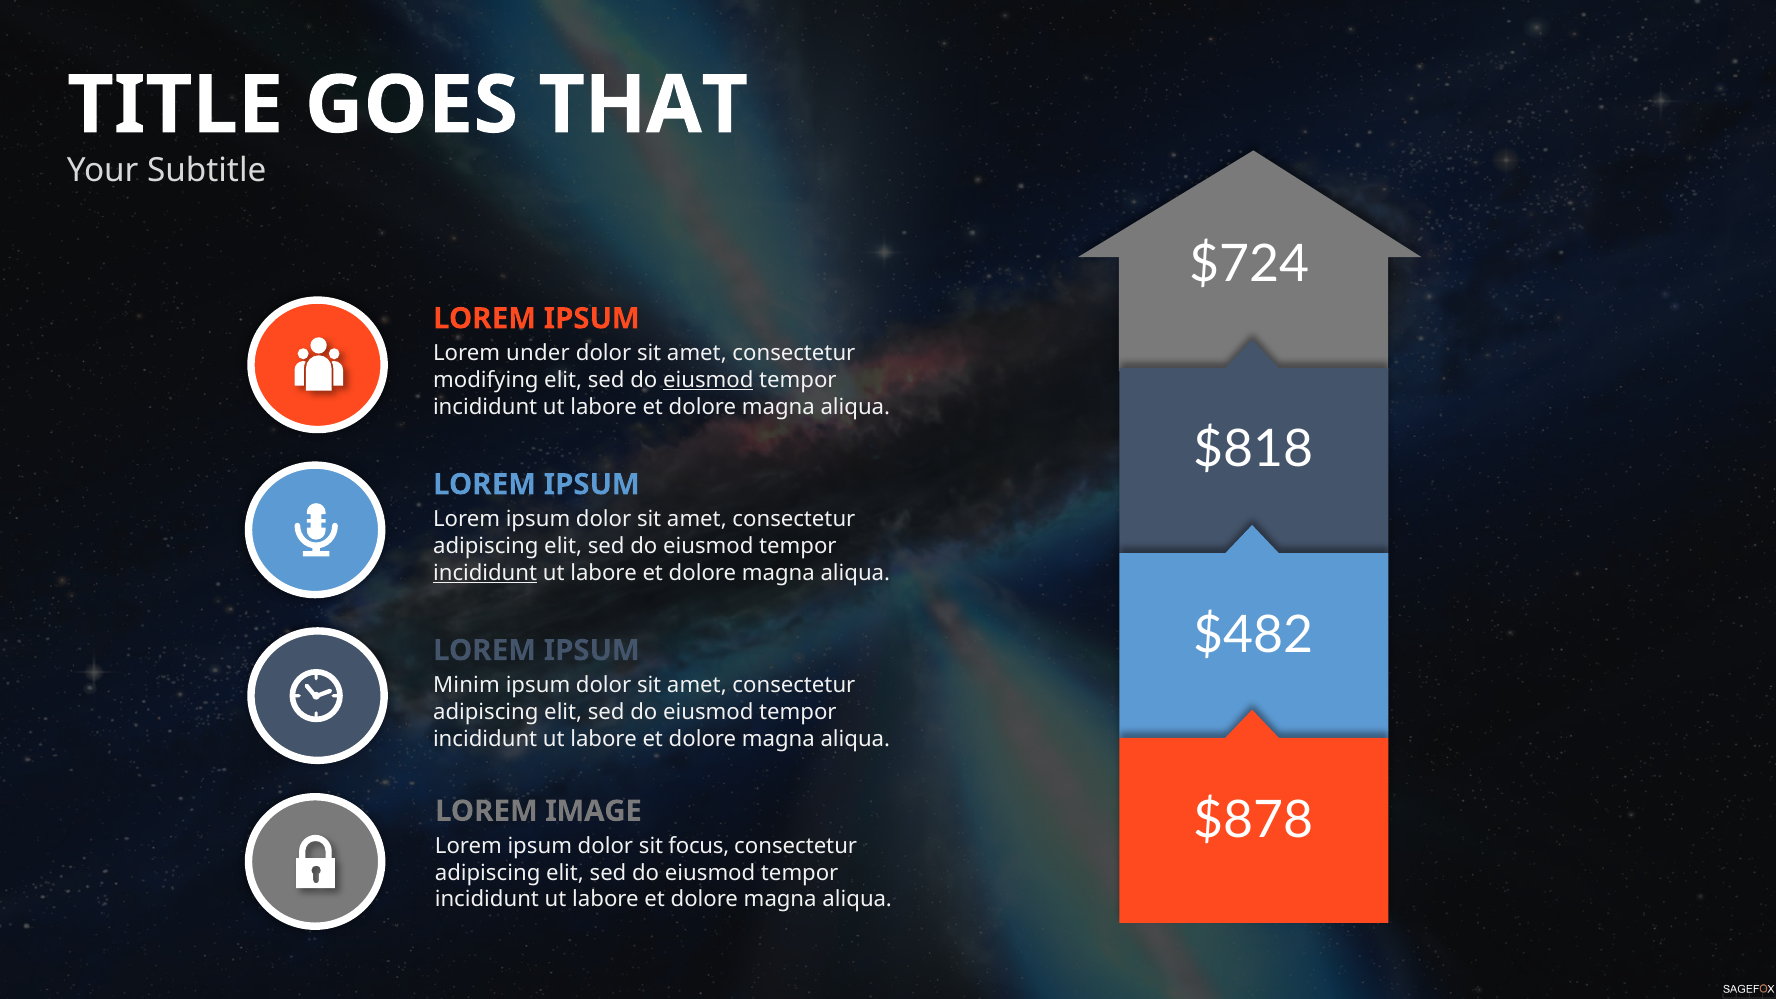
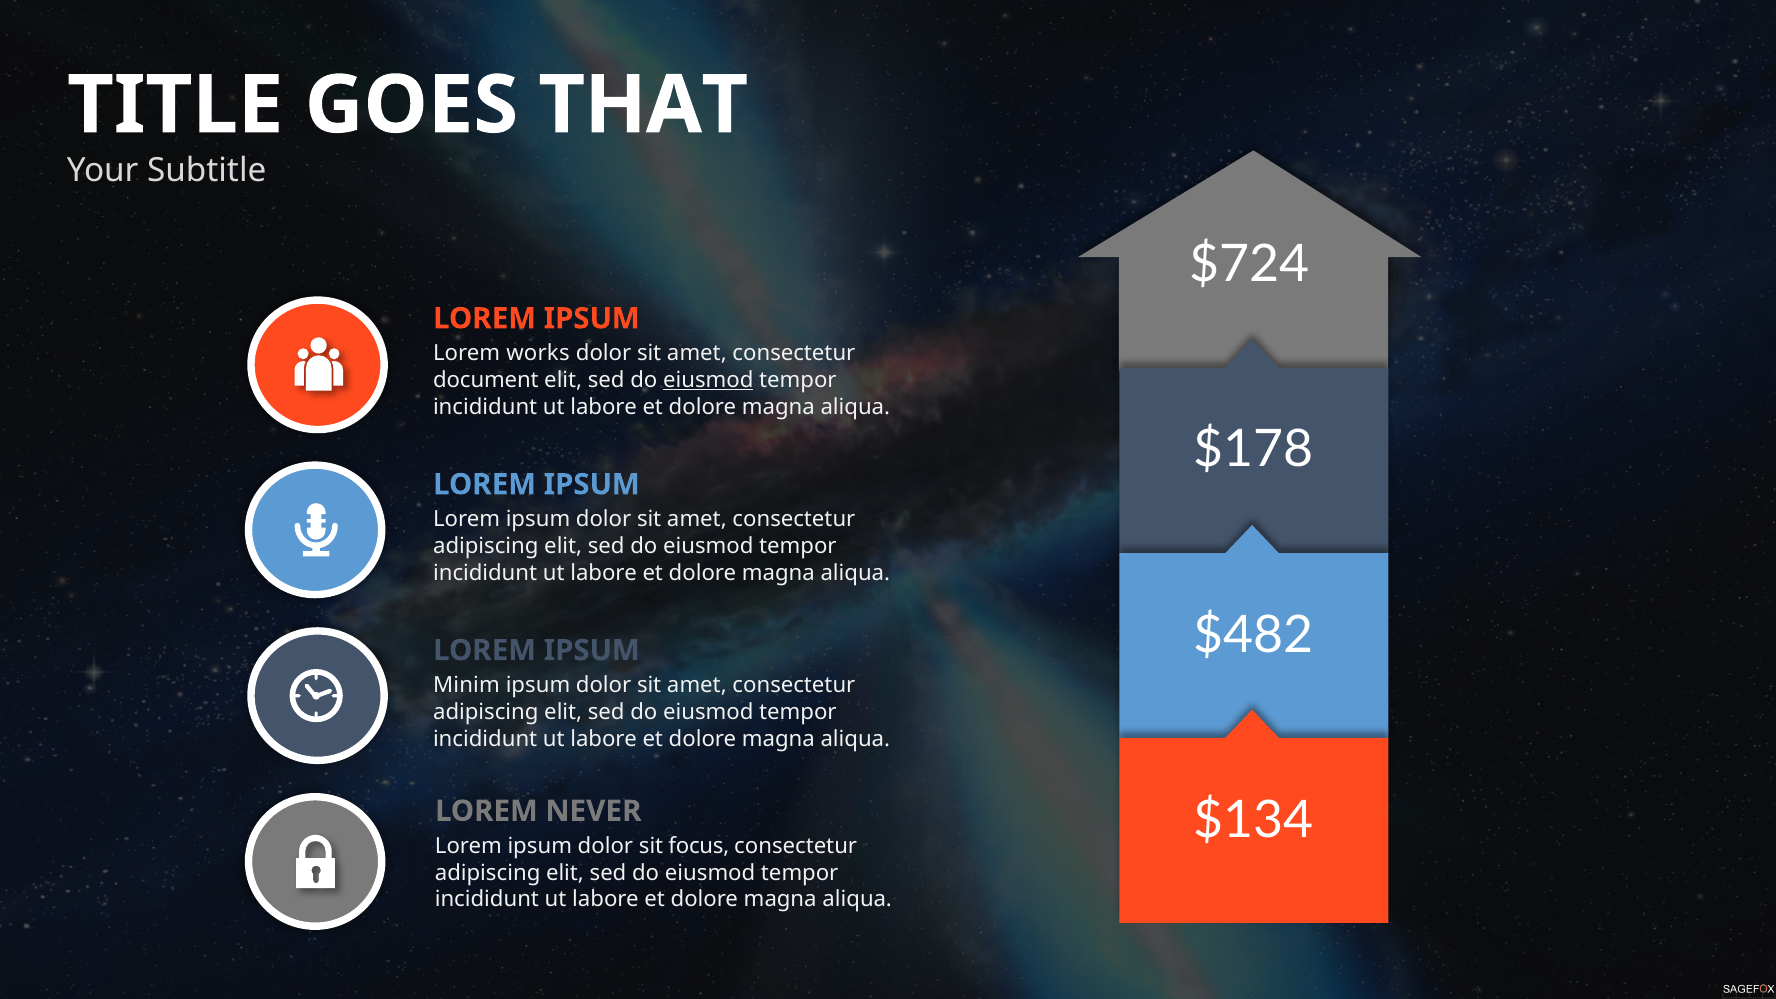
under: under -> works
modifying: modifying -> document
$818: $818 -> $178
incididunt at (485, 573) underline: present -> none
$878: $878 -> $134
IMAGE: IMAGE -> NEVER
